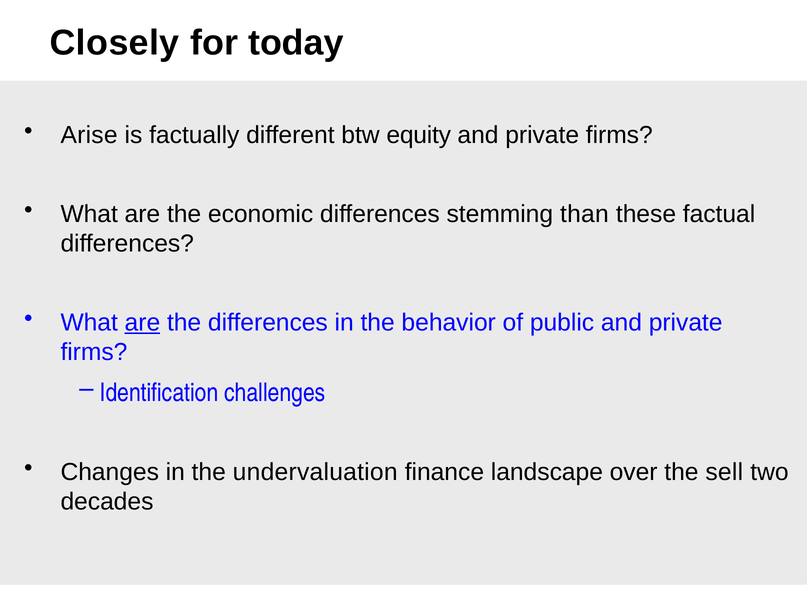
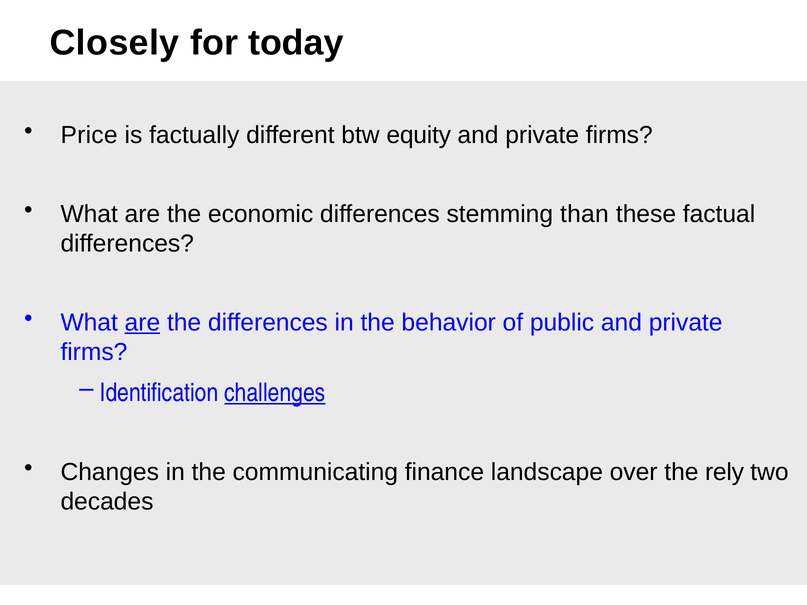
Arise: Arise -> Price
challenges underline: none -> present
undervaluation: undervaluation -> communicating
sell: sell -> rely
